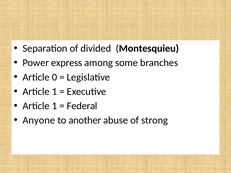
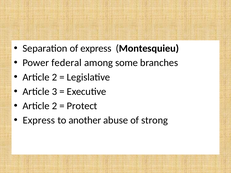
of divided: divided -> express
express: express -> federal
0 at (54, 77): 0 -> 2
1 at (54, 92): 1 -> 3
1 at (54, 106): 1 -> 2
Federal: Federal -> Protect
Anyone at (39, 120): Anyone -> Express
